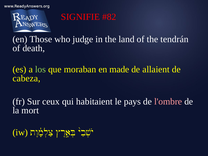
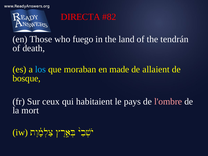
SIGNIFIE: SIGNIFIE -> DIRECTA
judge: judge -> fuego
los colour: light green -> light blue
cabeza: cabeza -> bosque
